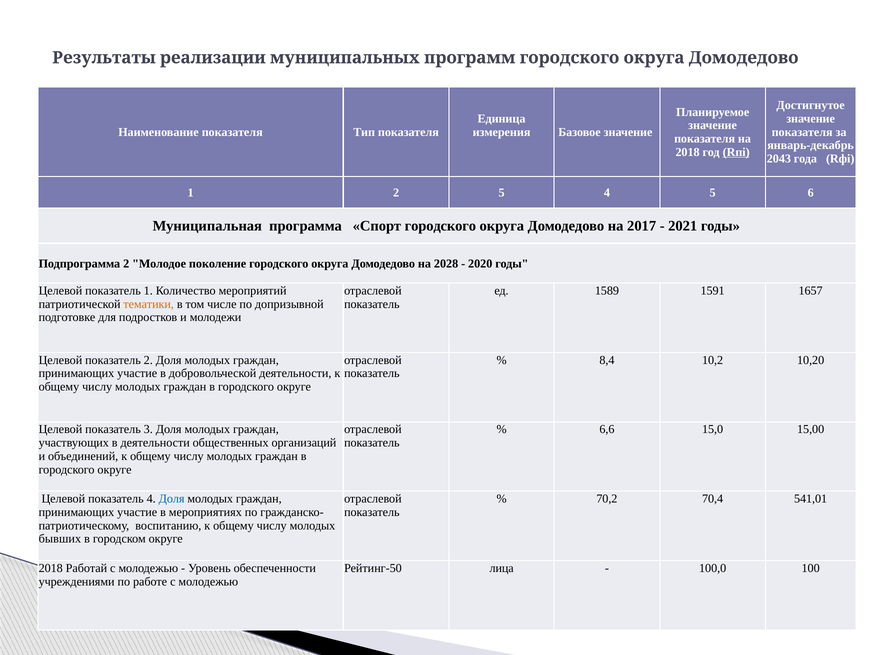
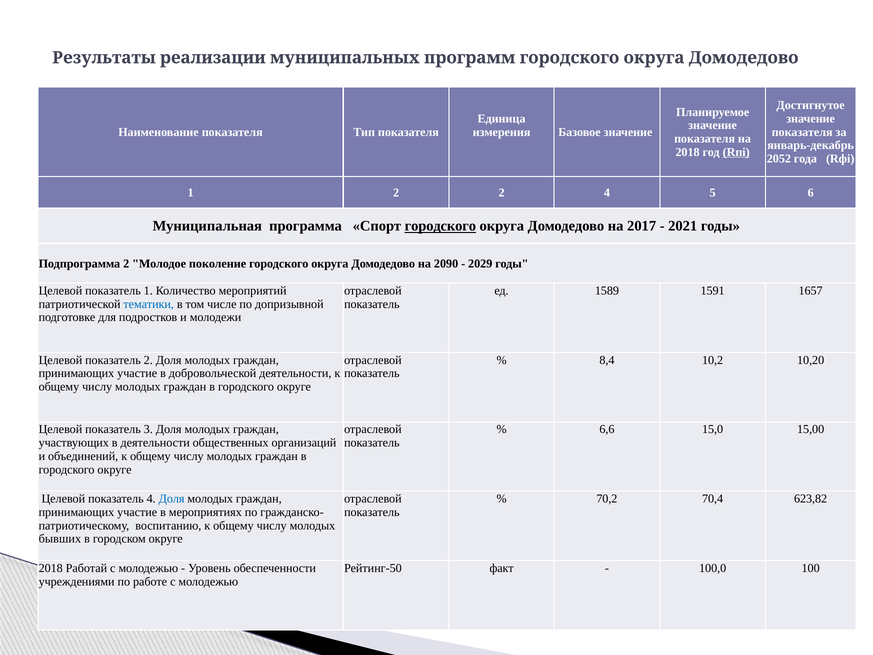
2043: 2043 -> 2052
2 5: 5 -> 2
городского at (440, 226) underline: none -> present
2028: 2028 -> 2090
2020: 2020 -> 2029
тематики colour: orange -> blue
541,01: 541,01 -> 623,82
лица: лица -> факт
